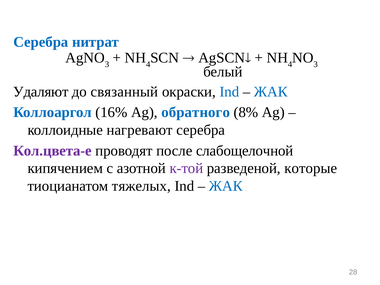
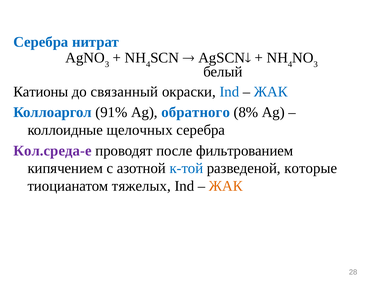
Удаляют: Удаляют -> Катионы
16%: 16% -> 91%
нагревают: нагревают -> щелочных
Кол.цвета-е: Кол.цвета-е -> Кол.среда-е
слабощелочной: слабощелочной -> фильтрованием
к-той colour: purple -> blue
ЖАК at (226, 186) colour: blue -> orange
